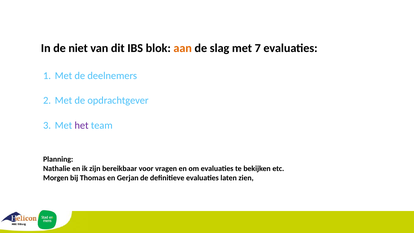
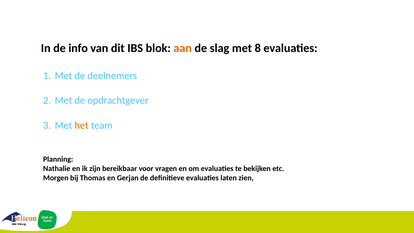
niet: niet -> info
7: 7 -> 8
het colour: purple -> orange
